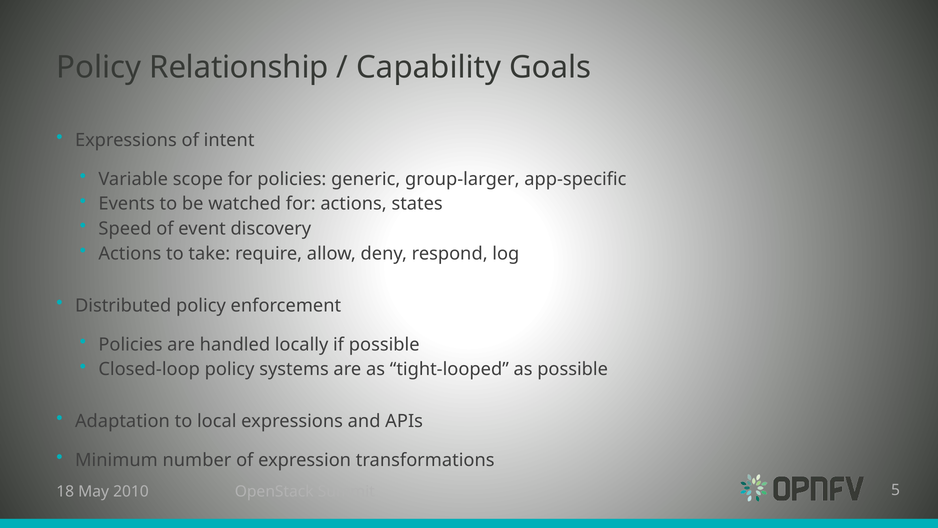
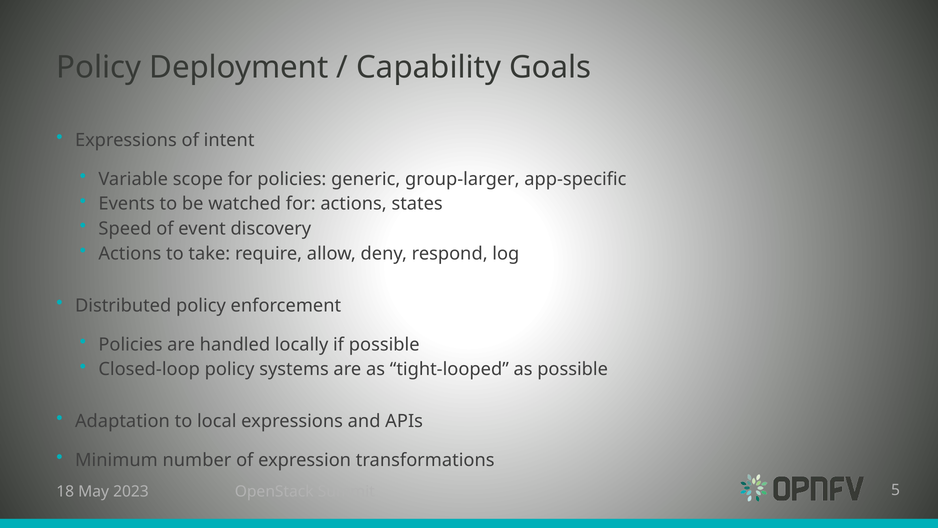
Relationship: Relationship -> Deployment
2010: 2010 -> 2023
